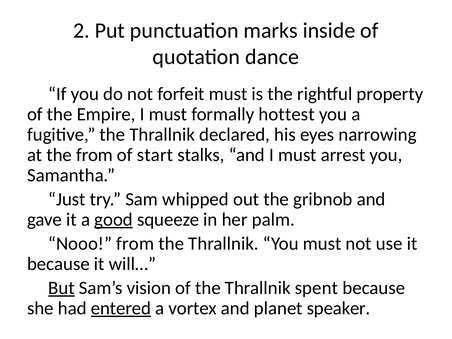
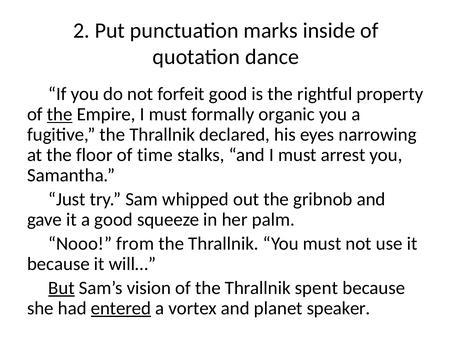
forfeit must: must -> good
the at (60, 114) underline: none -> present
hottest: hottest -> organic
the from: from -> floor
start: start -> time
good at (114, 220) underline: present -> none
